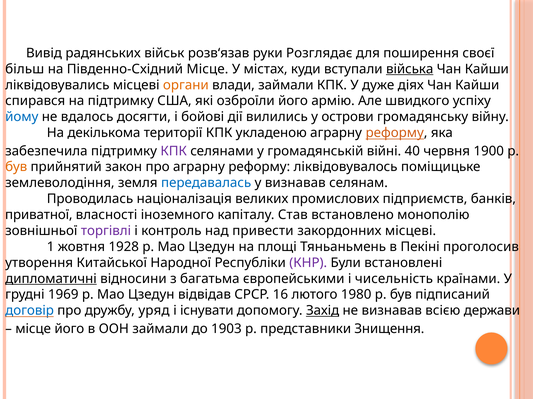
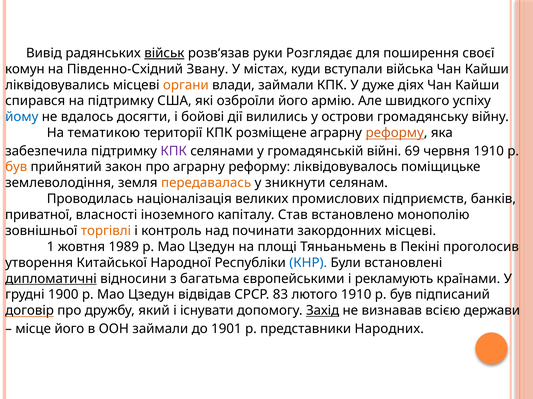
військ underline: none -> present
більш: більш -> комун
Південно-Східний Місце: Місце -> Звану
війська underline: present -> none
декількома: декількома -> тематикою
укладеною: укладеною -> розміщене
40: 40 -> 69
червня 1900: 1900 -> 1910
передавалась colour: blue -> orange
у визнавав: визнавав -> зникнути
торгівлі colour: purple -> orange
привести: привести -> починати
1928: 1928 -> 1989
КНР colour: purple -> blue
чисельність: чисельність -> рекламують
1969: 1969 -> 1900
16: 16 -> 83
лютого 1980: 1980 -> 1910
договір colour: blue -> black
уряд: уряд -> який
1903: 1903 -> 1901
Знищення: Знищення -> Народних
